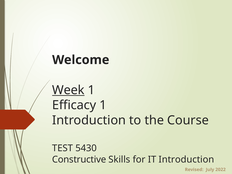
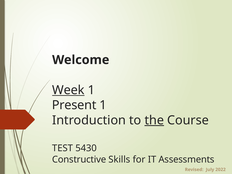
Efficacy: Efficacy -> Present
the underline: none -> present
IT Introduction: Introduction -> Assessments
